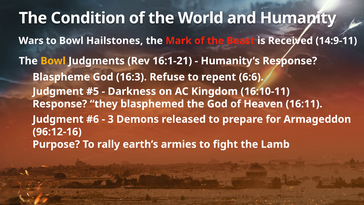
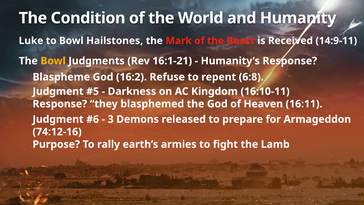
Wars: Wars -> Luke
16:3: 16:3 -> 16:2
6:6: 6:6 -> 6:8
96:12-16: 96:12-16 -> 74:12-16
